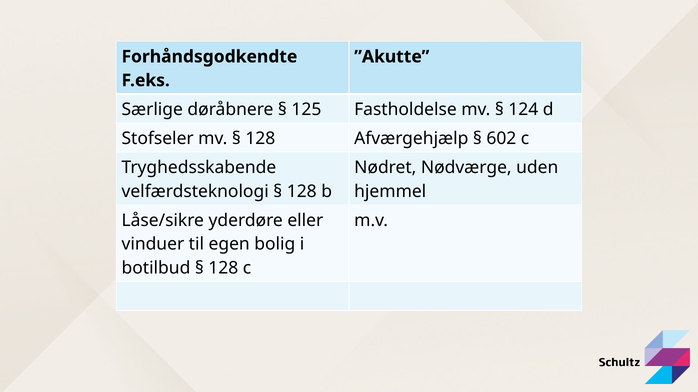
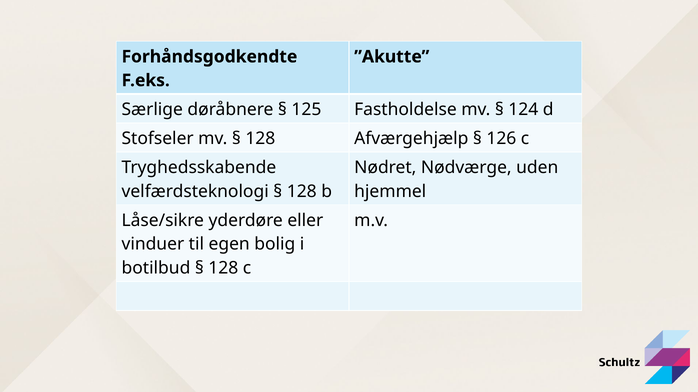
602: 602 -> 126
